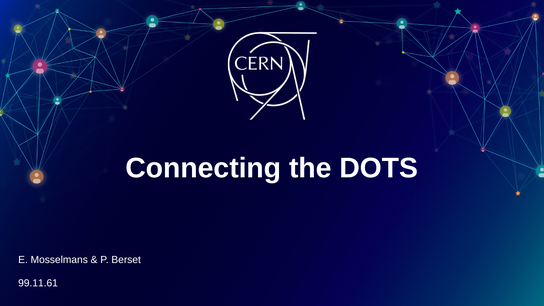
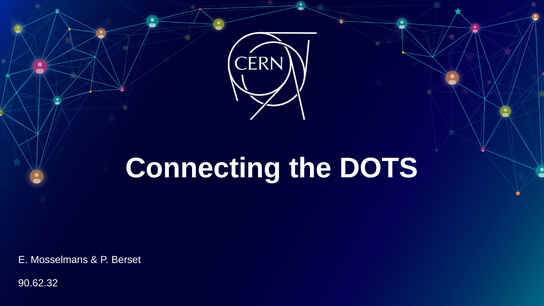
99.11.61: 99.11.61 -> 90.62.32
